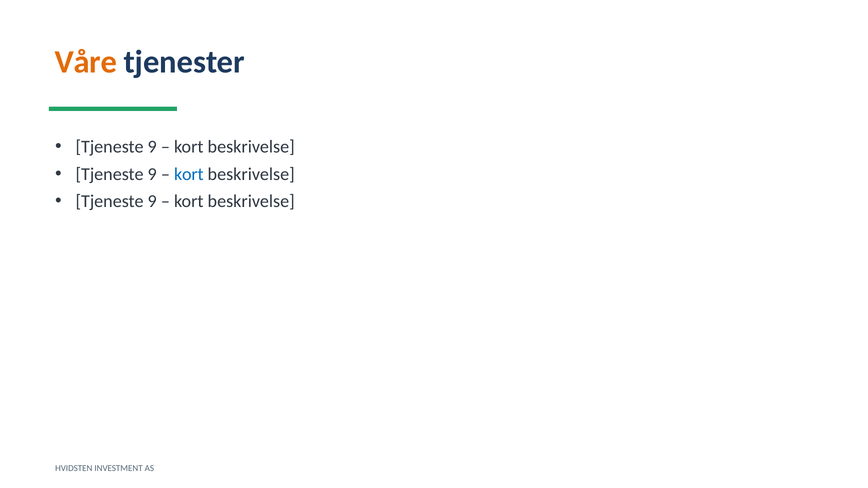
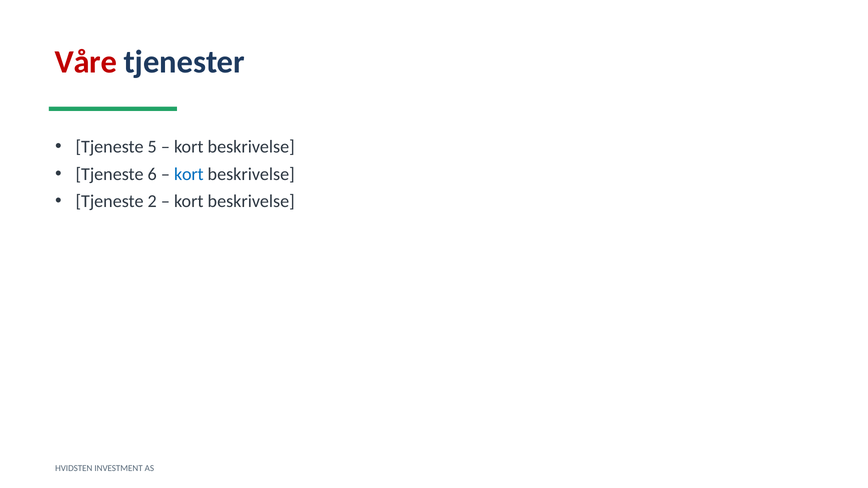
Våre colour: orange -> red
9 at (152, 147): 9 -> 5
9 at (152, 174): 9 -> 6
9 at (152, 201): 9 -> 2
